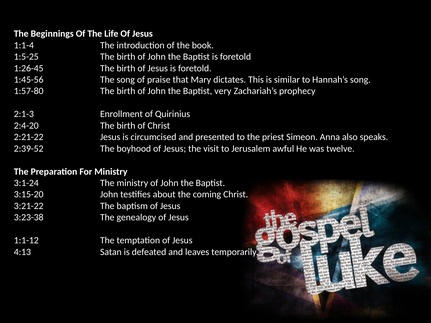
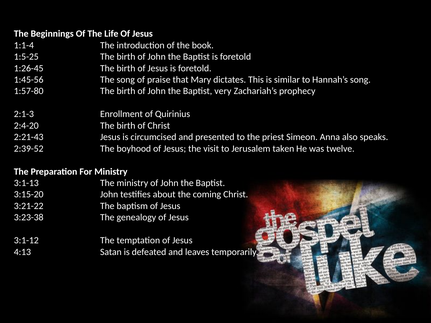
2:21-22: 2:21-22 -> 2:21-43
awful: awful -> taken
3:1-24: 3:1-24 -> 3:1-13
1:1-12: 1:1-12 -> 3:1-12
